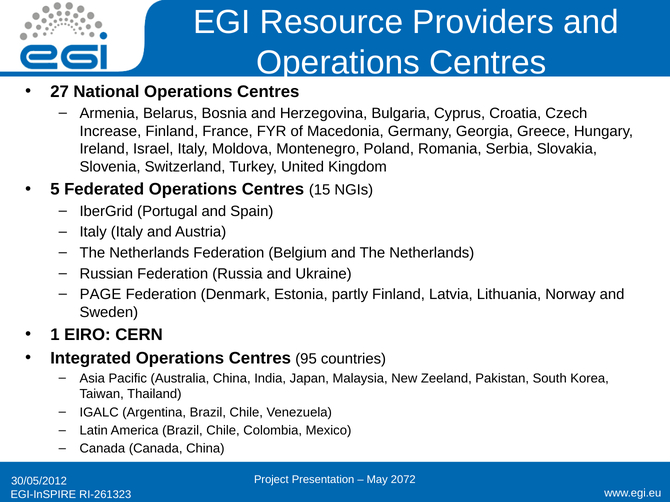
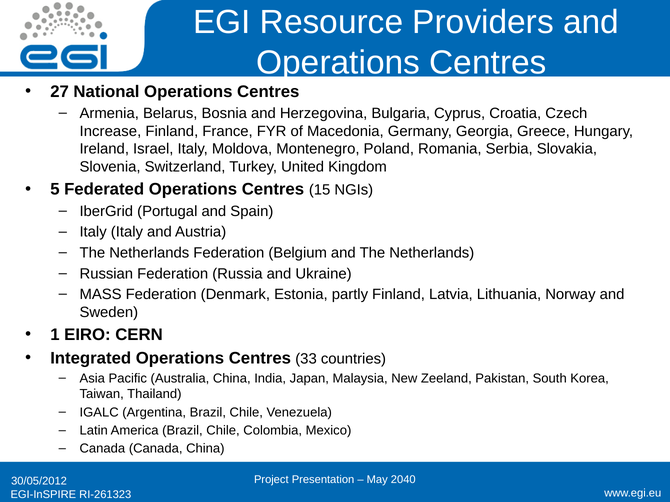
PAGE: PAGE -> MASS
95: 95 -> 33
2072: 2072 -> 2040
